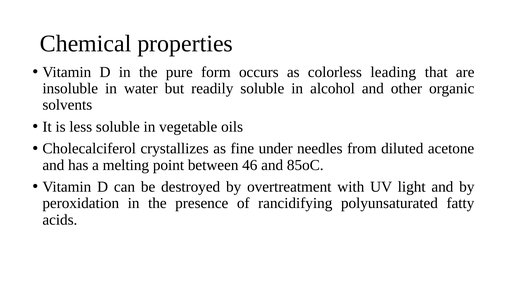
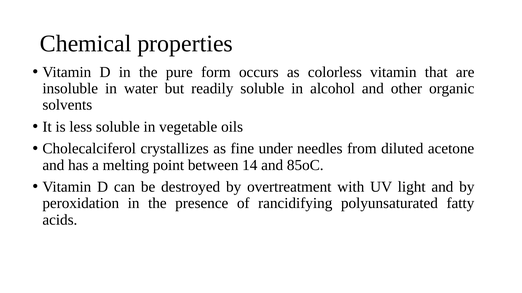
colorless leading: leading -> vitamin
46: 46 -> 14
